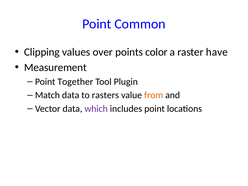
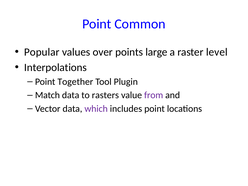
Clipping: Clipping -> Popular
color: color -> large
have: have -> level
Measurement: Measurement -> Interpolations
from colour: orange -> purple
